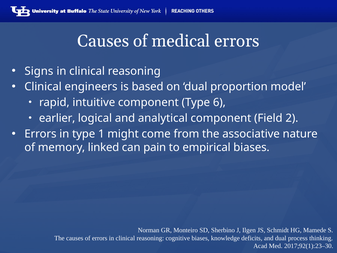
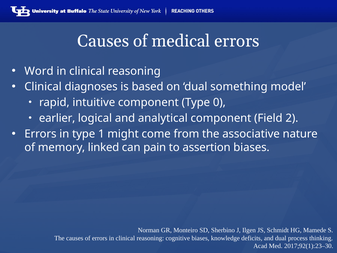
Signs: Signs -> Word
engineers: engineers -> diagnoses
proportion: proportion -> something
6: 6 -> 0
empirical: empirical -> assertion
